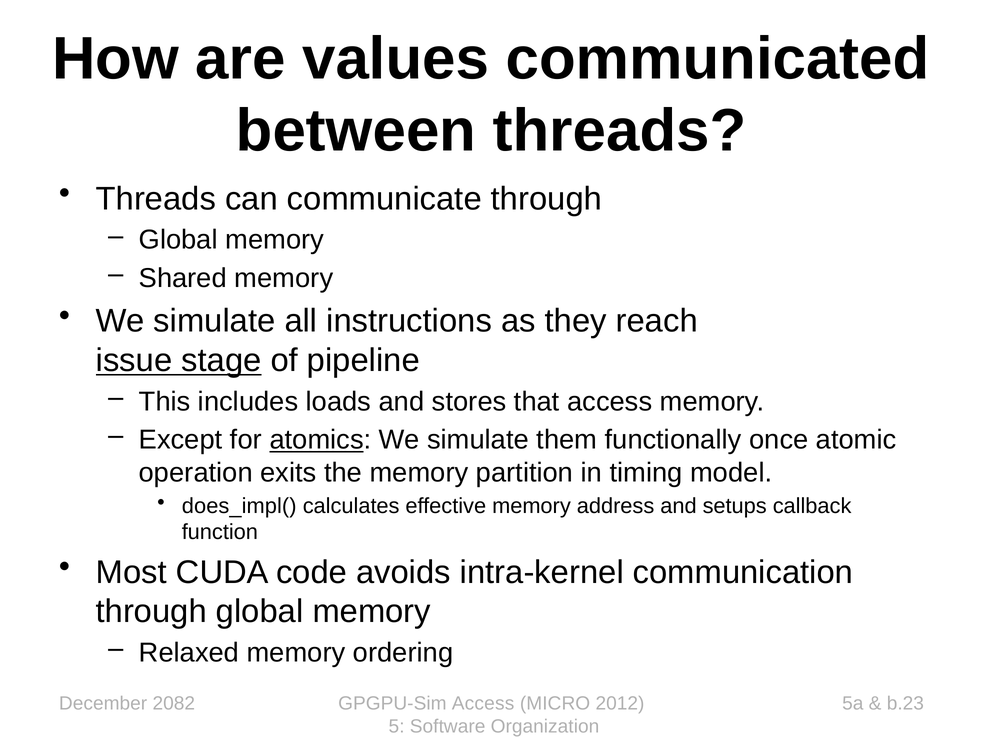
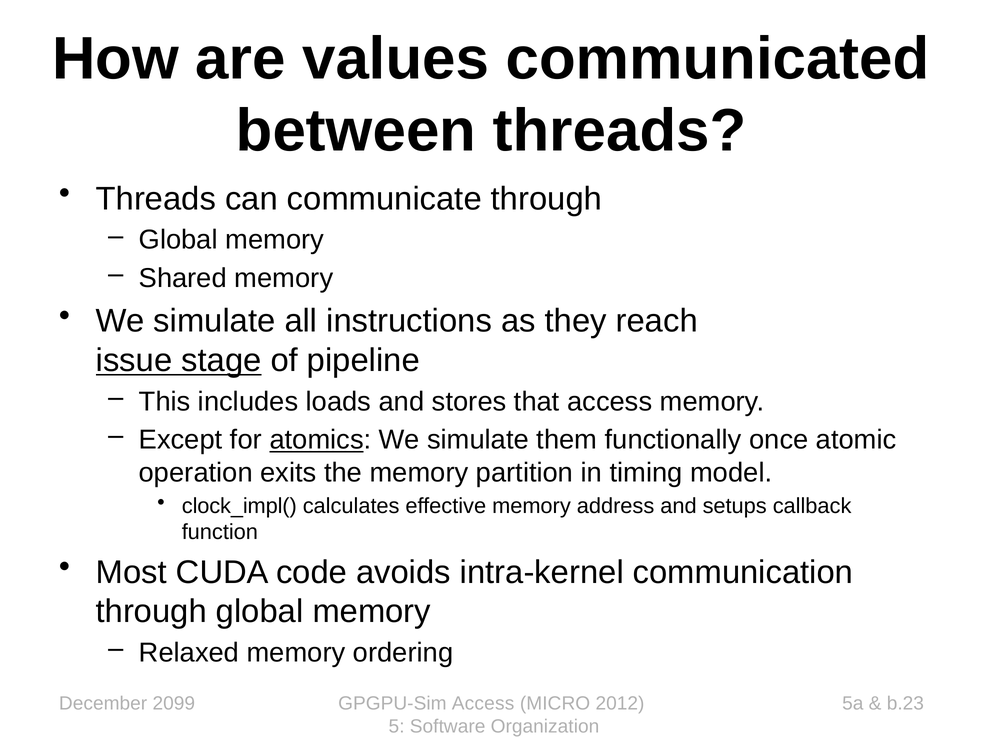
does_impl(: does_impl( -> clock_impl(
2082: 2082 -> 2099
